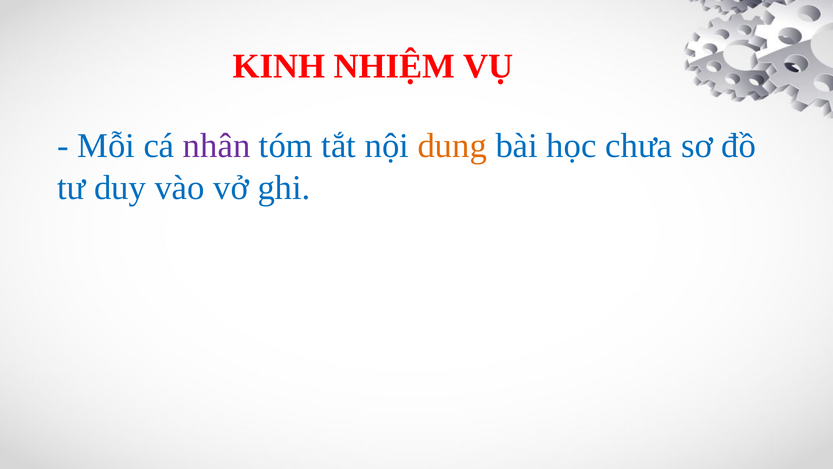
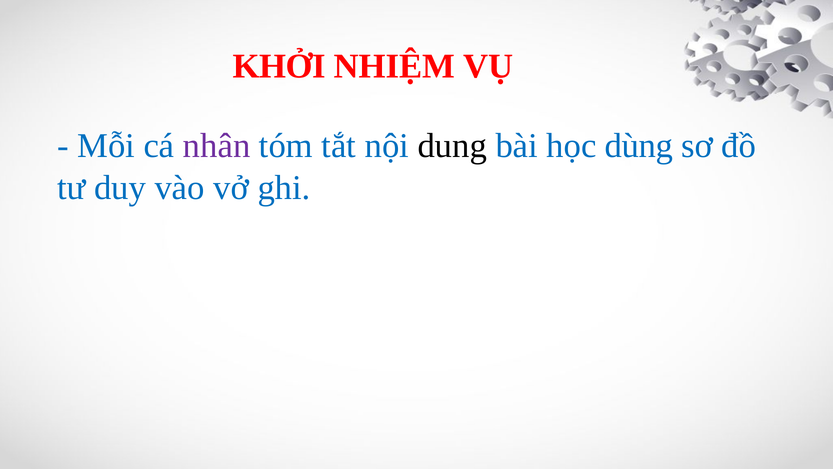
KINH: KINH -> KHỞI
dung colour: orange -> black
chưa: chưa -> dùng
